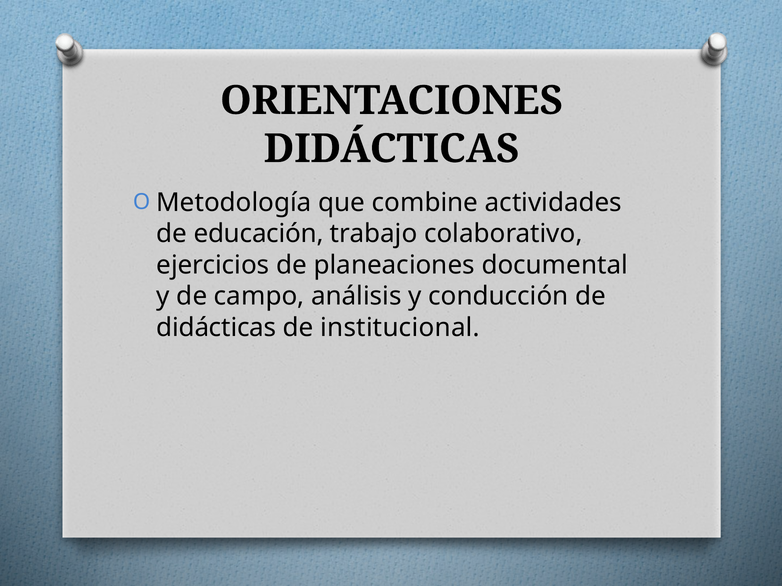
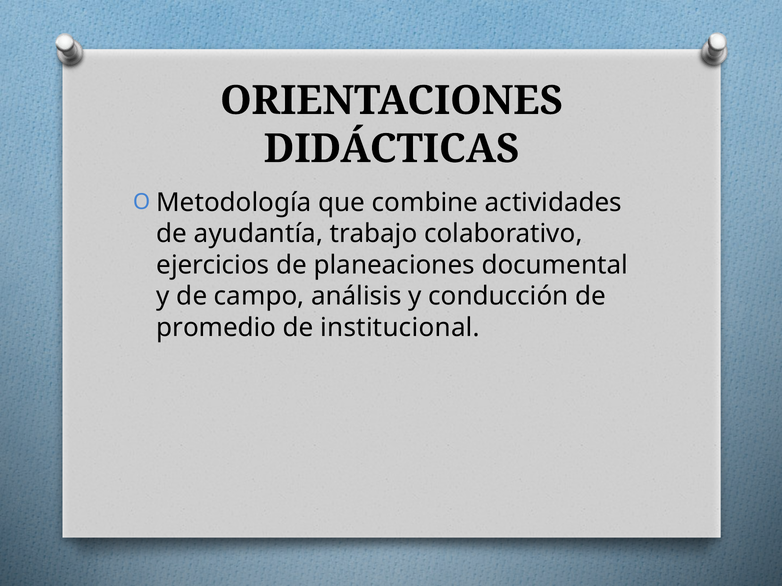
educación: educación -> ayudantía
didácticas at (216, 328): didácticas -> promedio
